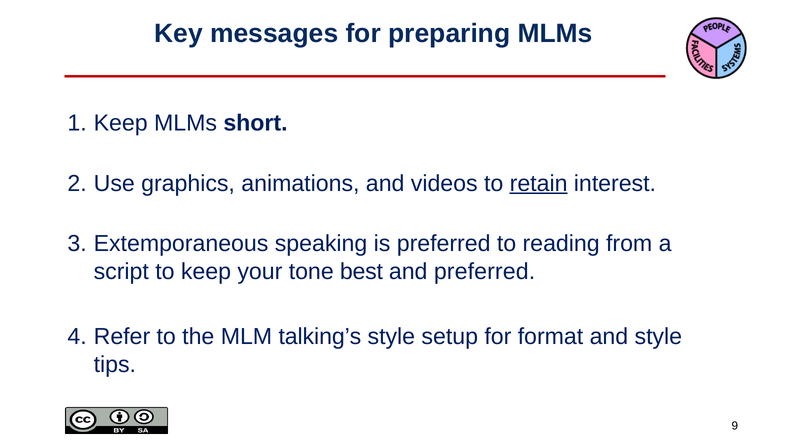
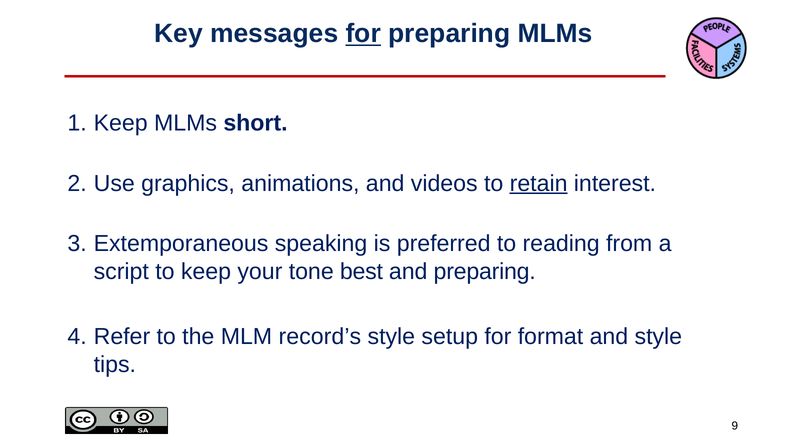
for at (363, 34) underline: none -> present
and preferred: preferred -> preparing
talking’s: talking’s -> record’s
